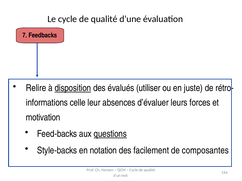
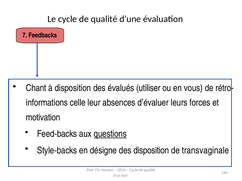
Relire: Relire -> Chant
disposition at (73, 88) underline: present -> none
juste: juste -> vous
notation: notation -> désigne
des facilement: facilement -> disposition
composantes: composantes -> transvaginale
